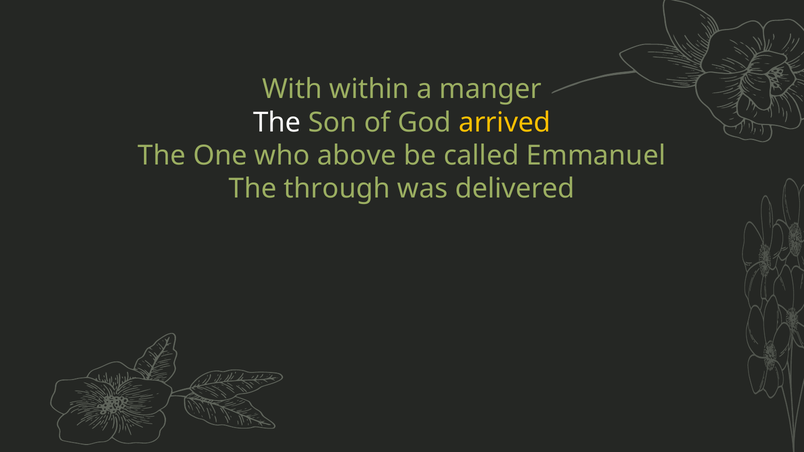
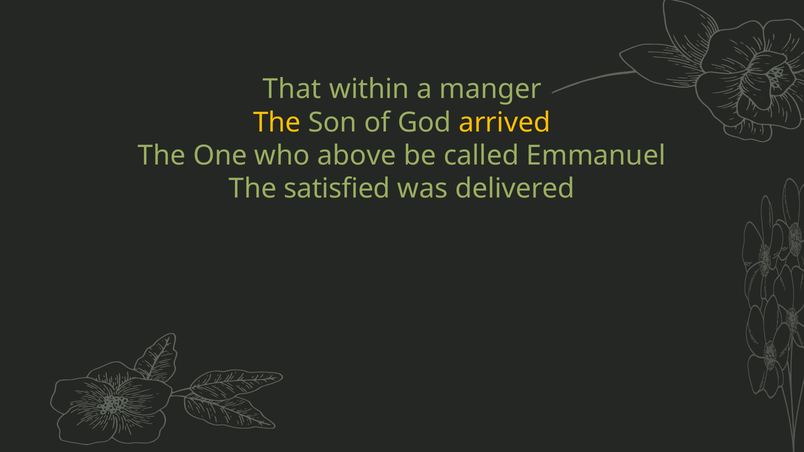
With: With -> That
The at (277, 122) colour: white -> yellow
through: through -> satisfied
